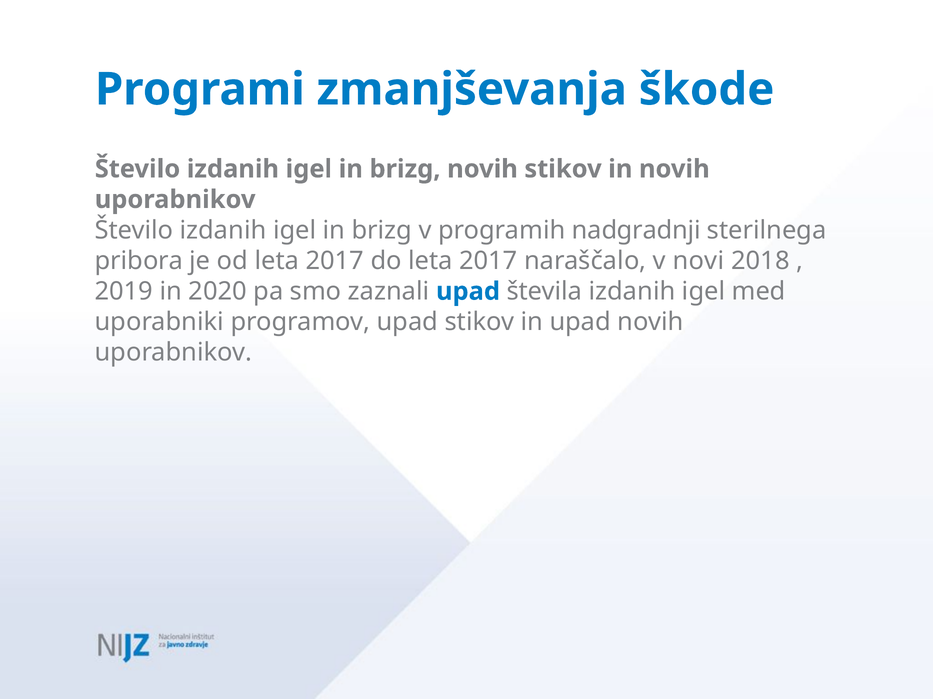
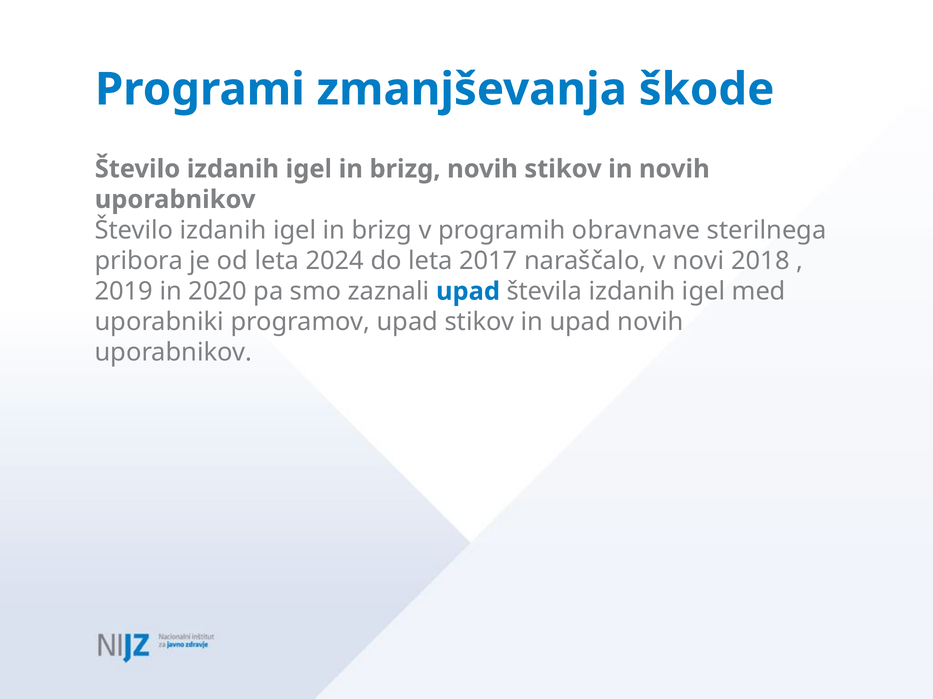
nadgradnji: nadgradnji -> obravnave
od leta 2017: 2017 -> 2024
